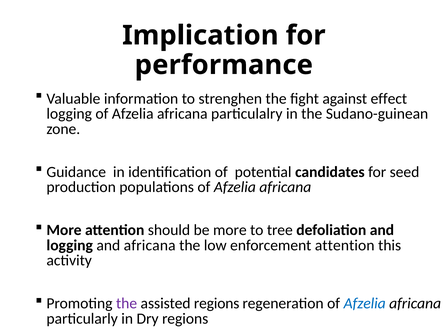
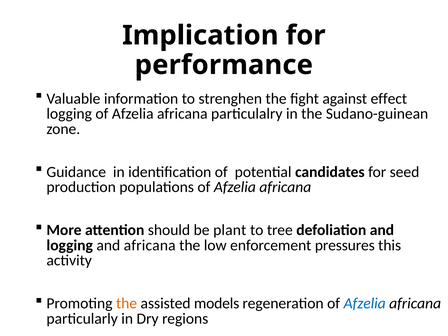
be more: more -> plant
enforcement attention: attention -> pressures
the at (127, 303) colour: purple -> orange
assisted regions: regions -> models
